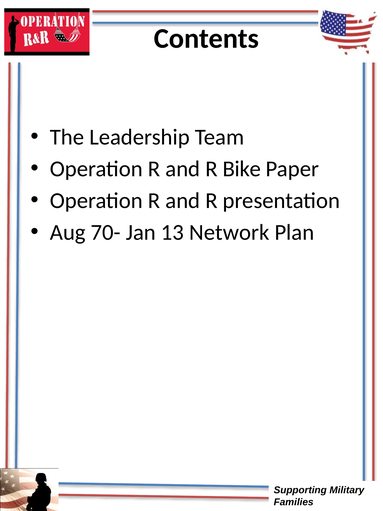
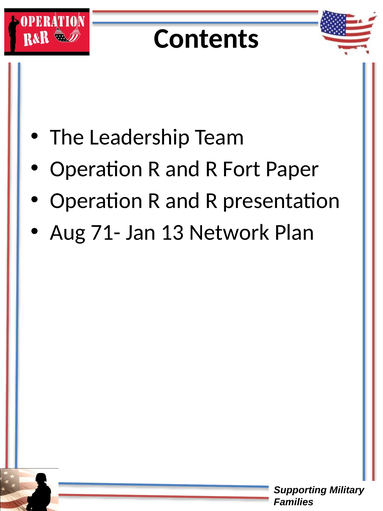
Bike: Bike -> Fort
70-: 70- -> 71-
